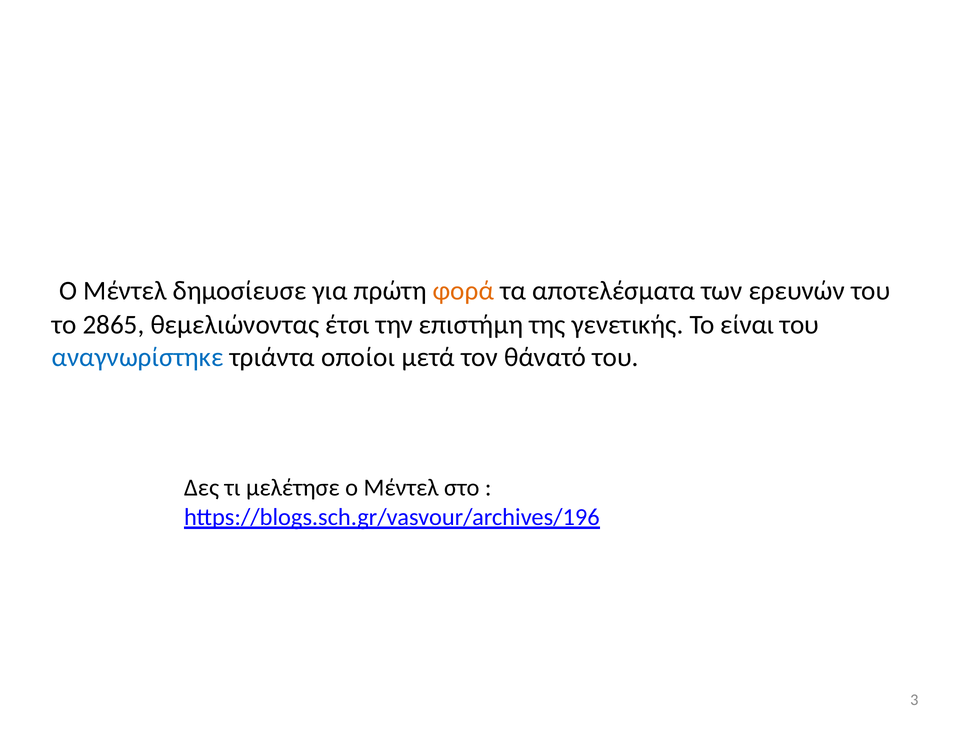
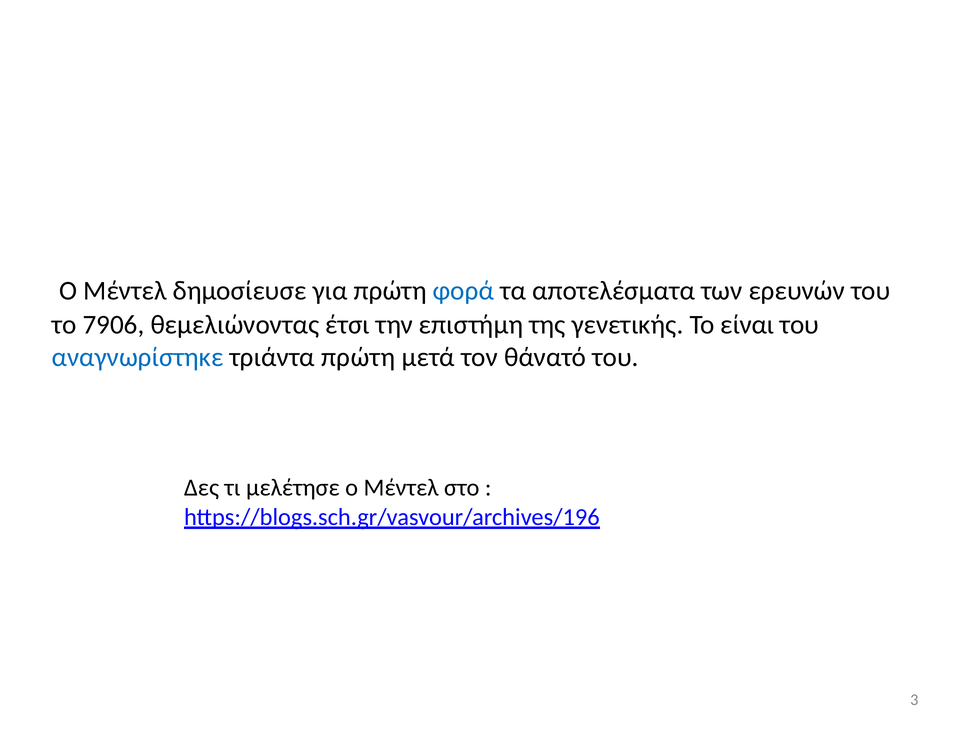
φορά colour: orange -> blue
2865: 2865 -> 7906
τριάντα οποίοι: οποίοι -> πρώτη
